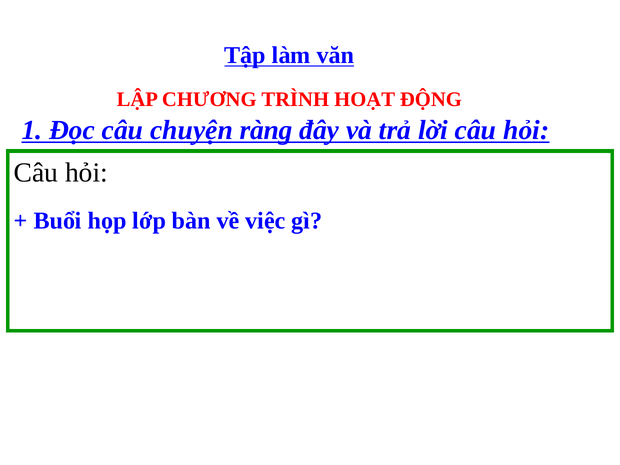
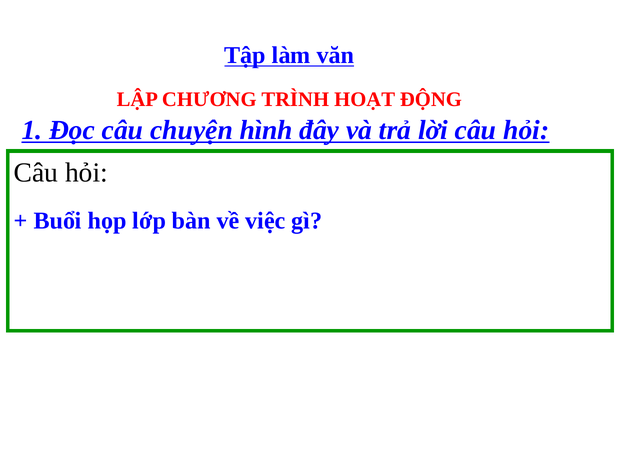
ràng: ràng -> hình
